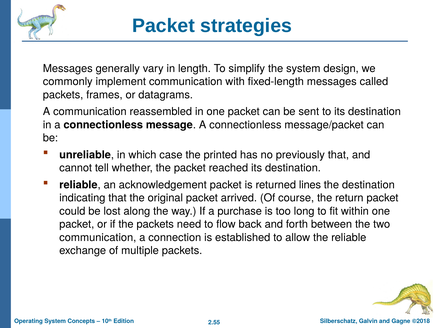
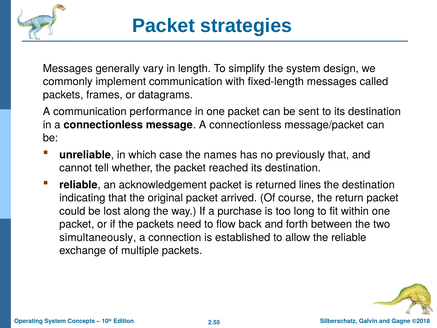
reassembled: reassembled -> performance
printed: printed -> names
communication at (98, 237): communication -> simultaneously
